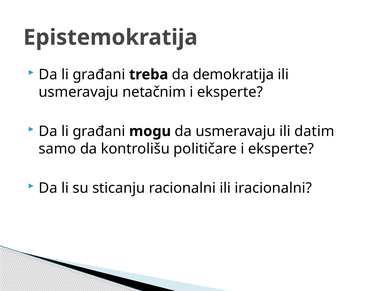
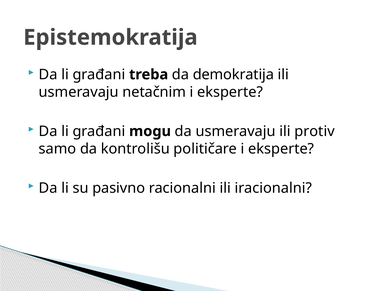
datim: datim -> protiv
sticanju: sticanju -> pasivno
